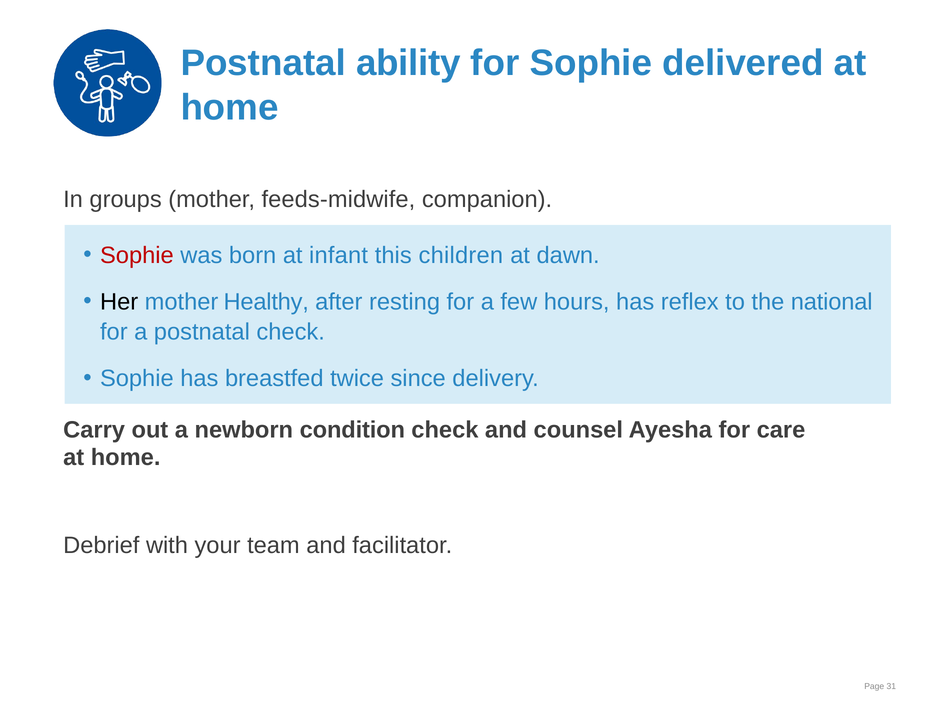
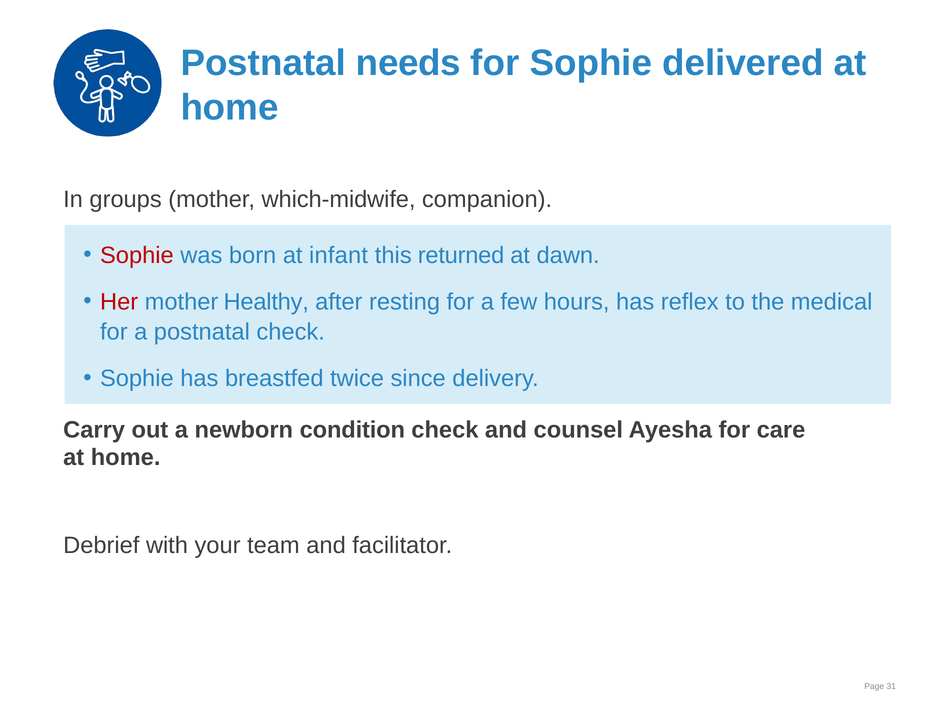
ability: ability -> needs
feeds-midwife: feeds-midwife -> which-midwife
children: children -> returned
Her colour: black -> red
national: national -> medical
